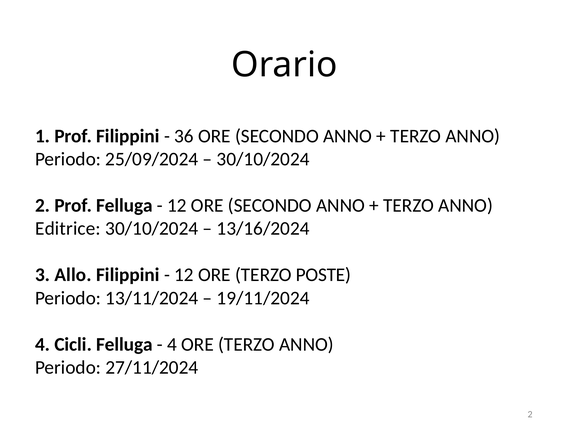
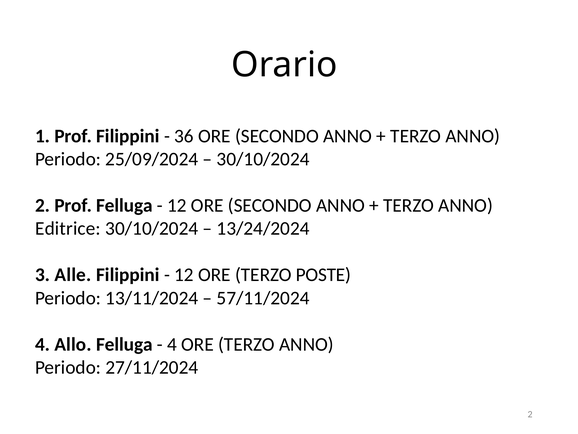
13/16/2024: 13/16/2024 -> 13/24/2024
Allo: Allo -> Alle
19/11/2024: 19/11/2024 -> 57/11/2024
Cicli: Cicli -> Allo
